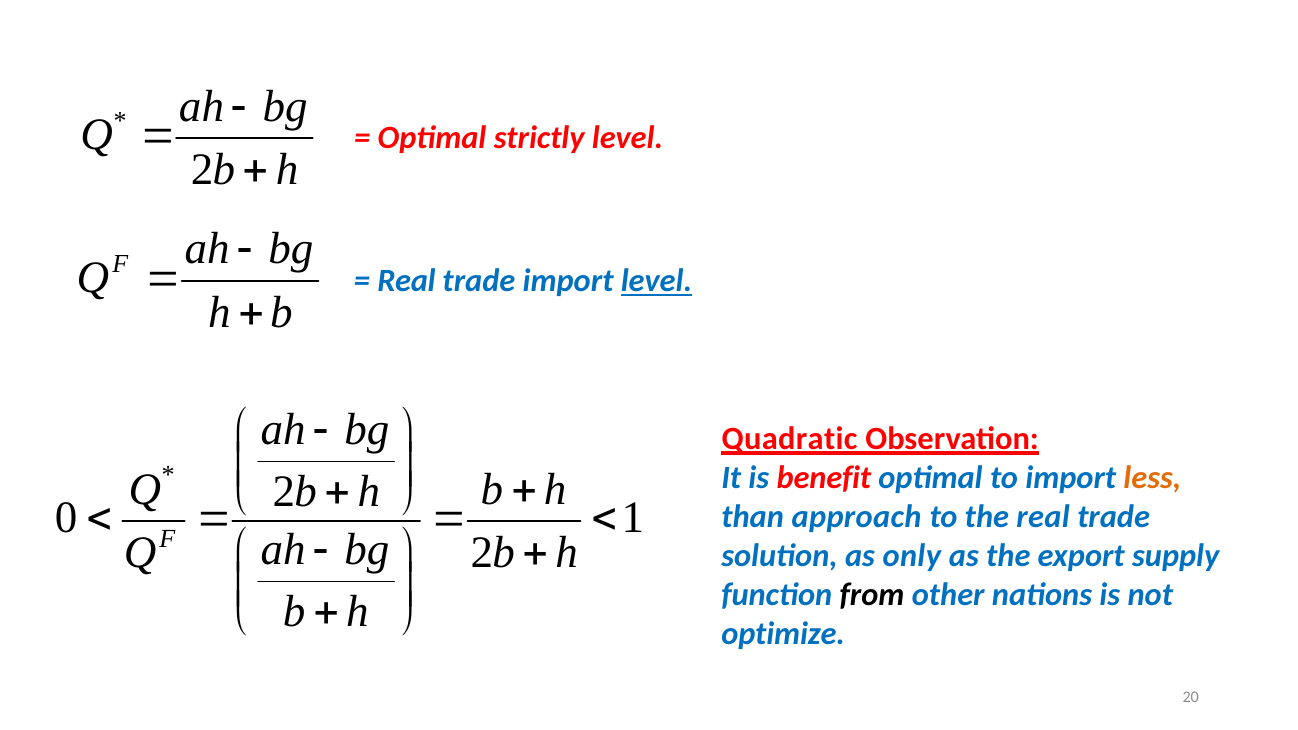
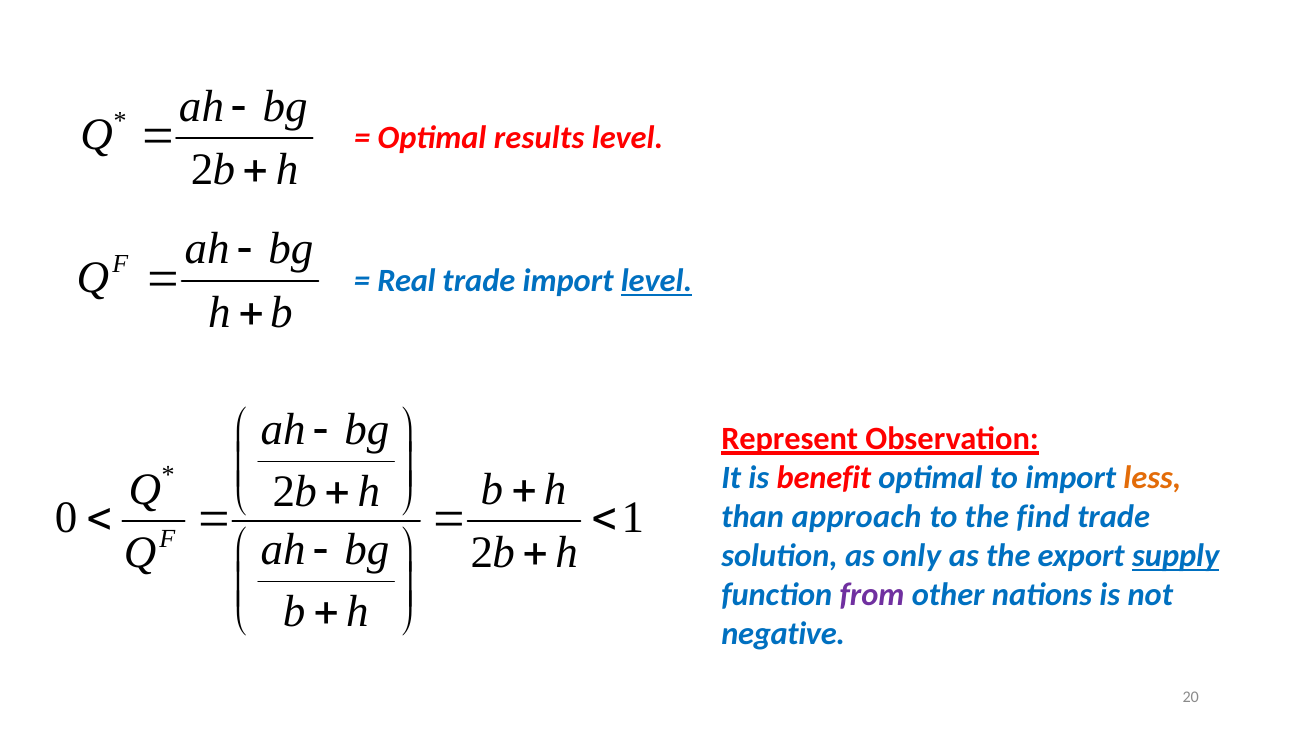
strictly: strictly -> results
Quadratic: Quadratic -> Represent
the real: real -> find
supply underline: none -> present
from colour: black -> purple
optimize: optimize -> negative
